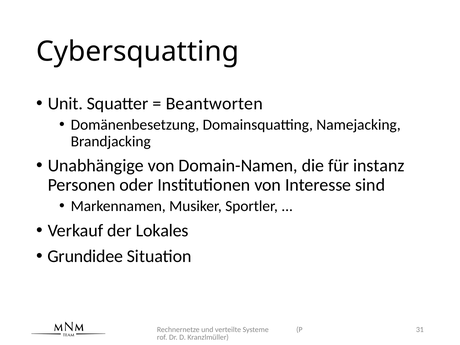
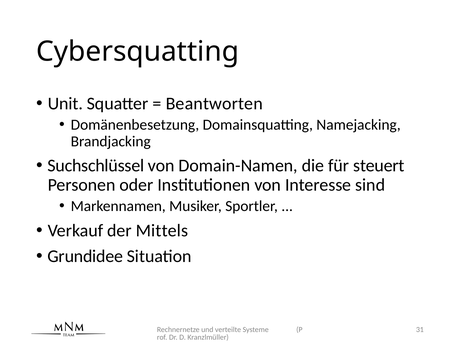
Unabhängige: Unabhängige -> Suchschlüssel
instanz: instanz -> steuert
Lokales: Lokales -> Mittels
